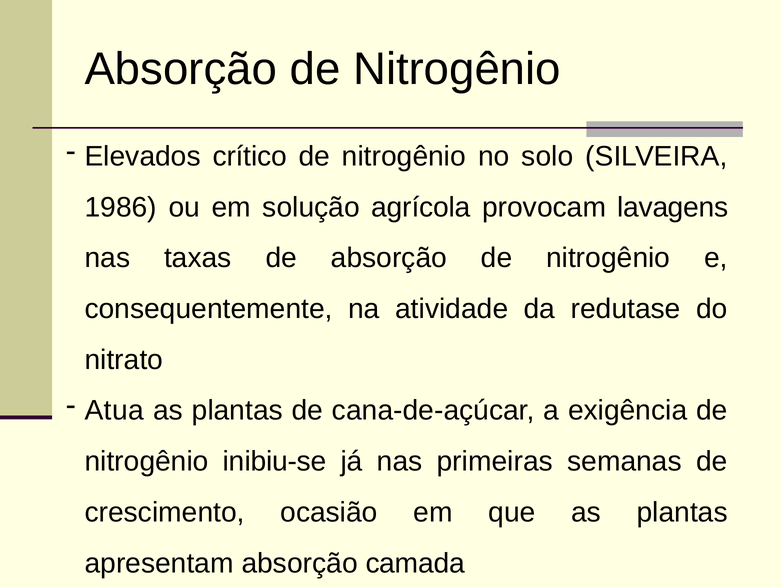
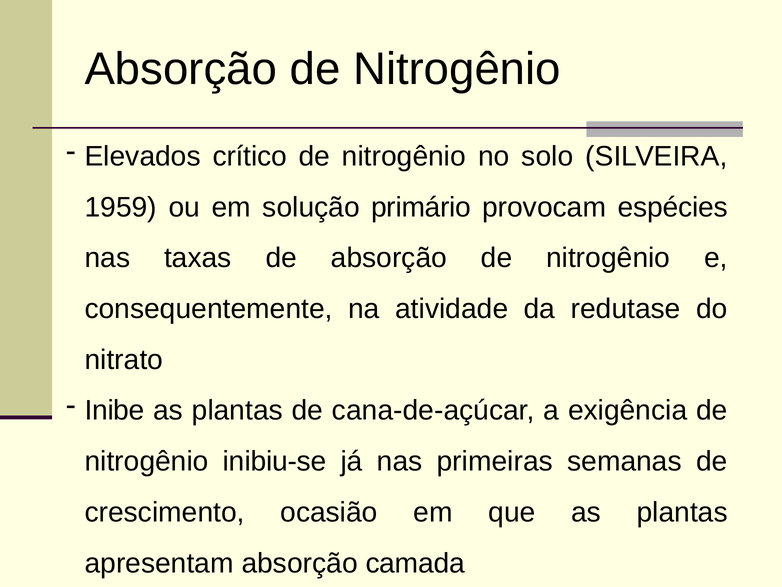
1986: 1986 -> 1959
agrícola: agrícola -> primário
lavagens: lavagens -> espécies
Atua: Atua -> Inibe
